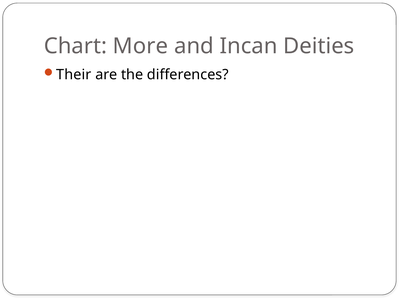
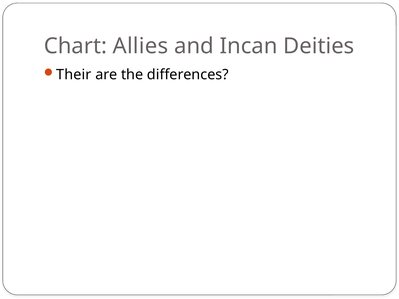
More: More -> Allies
